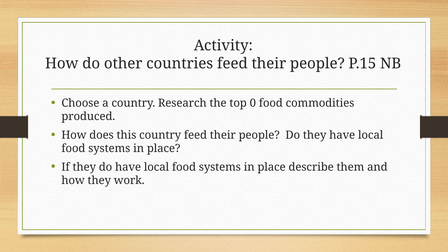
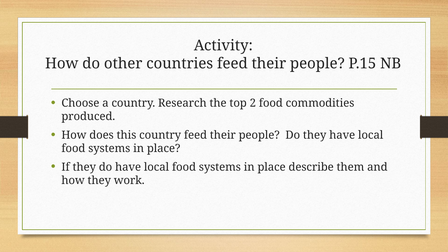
0: 0 -> 2
